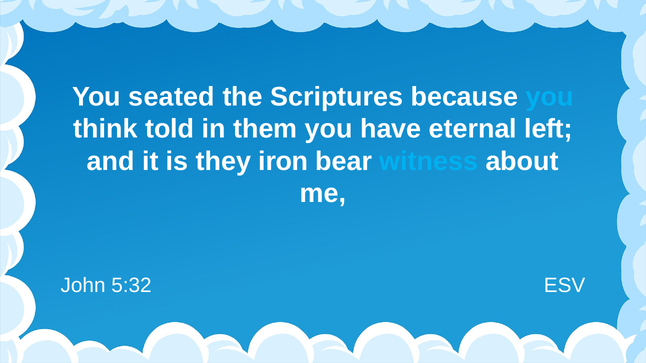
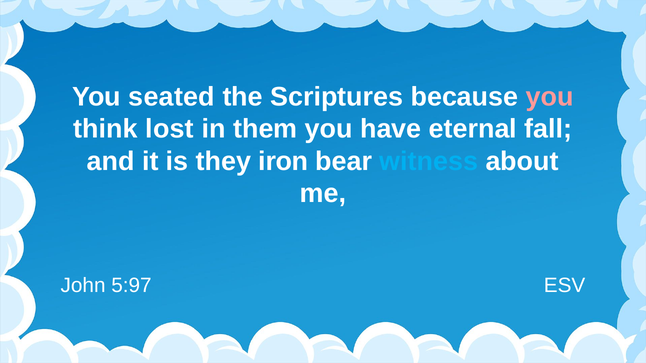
you at (550, 97) colour: light blue -> pink
told: told -> lost
left: left -> fall
5:32: 5:32 -> 5:97
